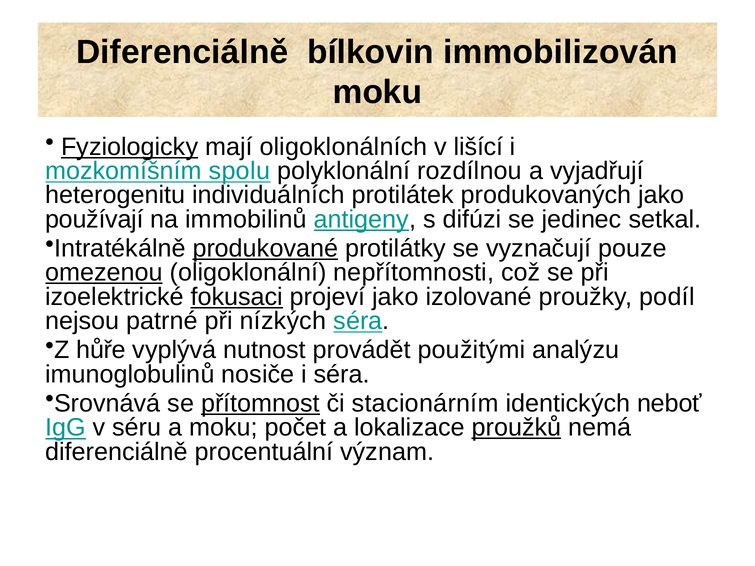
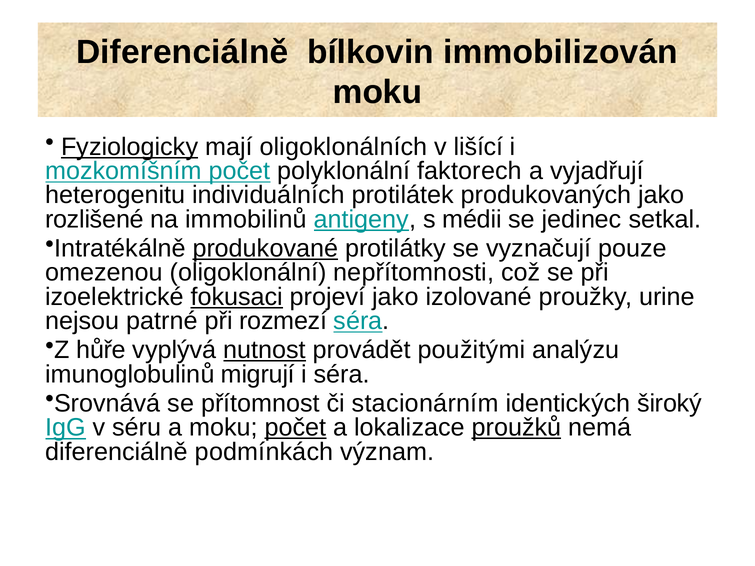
mozkomíšním spolu: spolu -> počet
rozdílnou: rozdílnou -> faktorech
používají: používají -> rozlišené
difúzi: difúzi -> médii
omezenou underline: present -> none
podíl: podíl -> urine
nízkých: nízkých -> rozmezí
nutnost underline: none -> present
nosiče: nosiče -> migrují
přítomnost underline: present -> none
neboť: neboť -> široký
počet at (295, 428) underline: none -> present
procentuální: procentuální -> podmínkách
